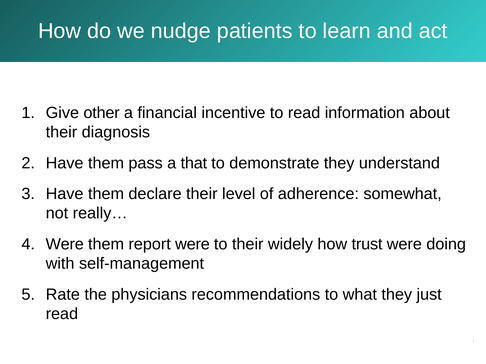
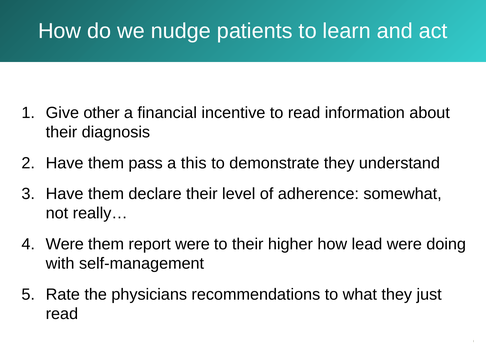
that: that -> this
widely: widely -> higher
trust: trust -> lead
